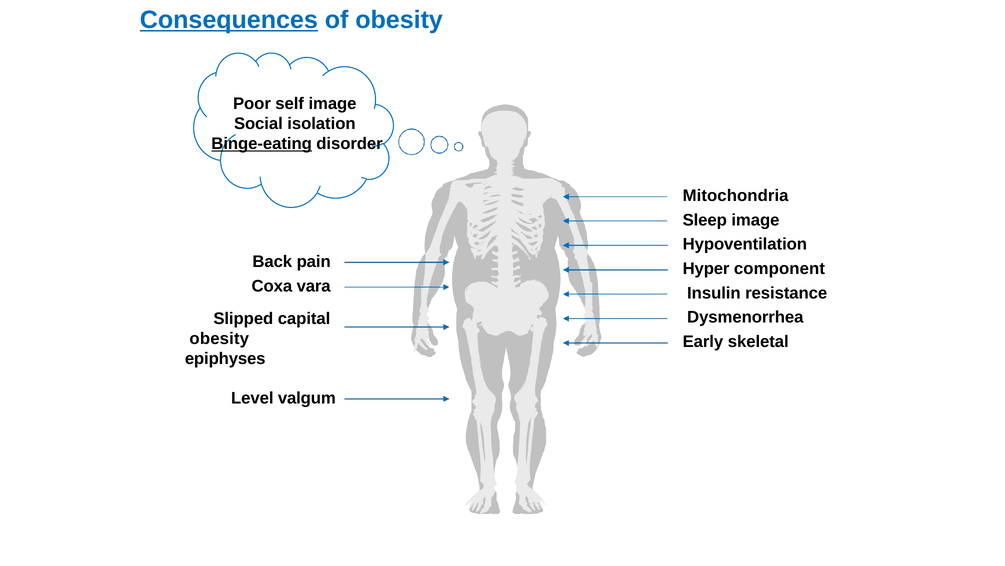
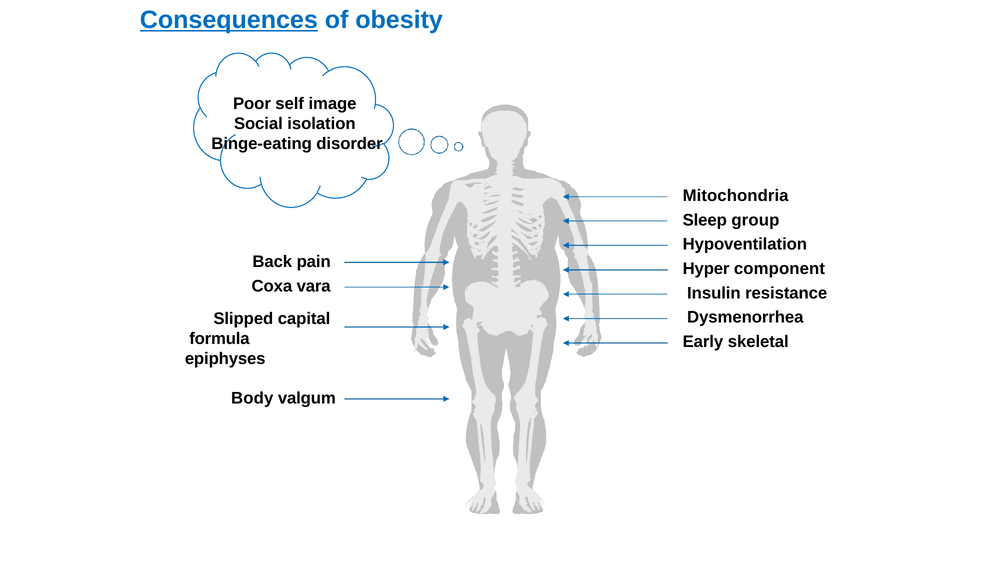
Binge-eating underline: present -> none
Sleep image: image -> group
obesity at (219, 338): obesity -> formula
Level: Level -> Body
